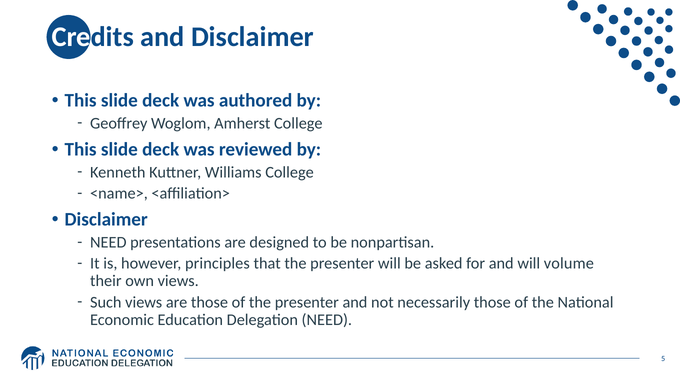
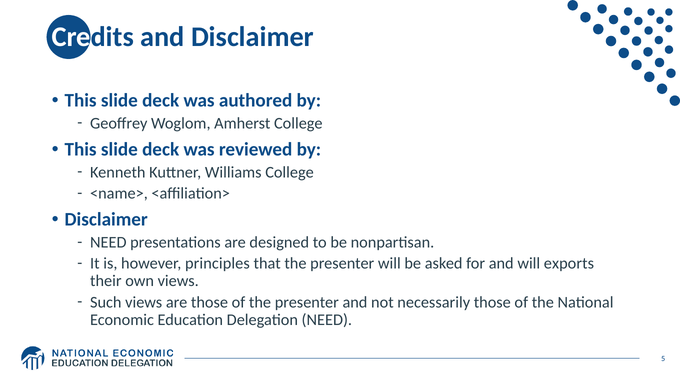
volume: volume -> exports
